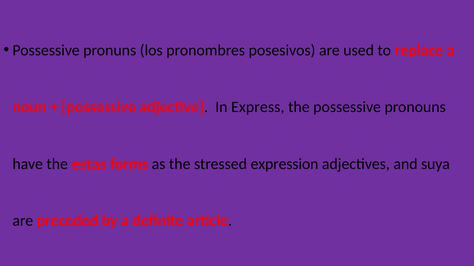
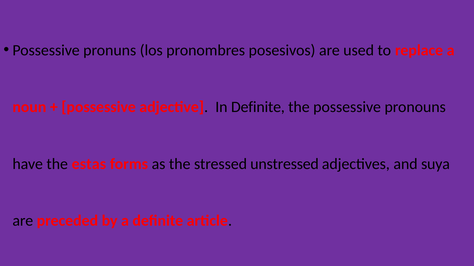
In Express: Express -> Definite
expression: expression -> unstressed
